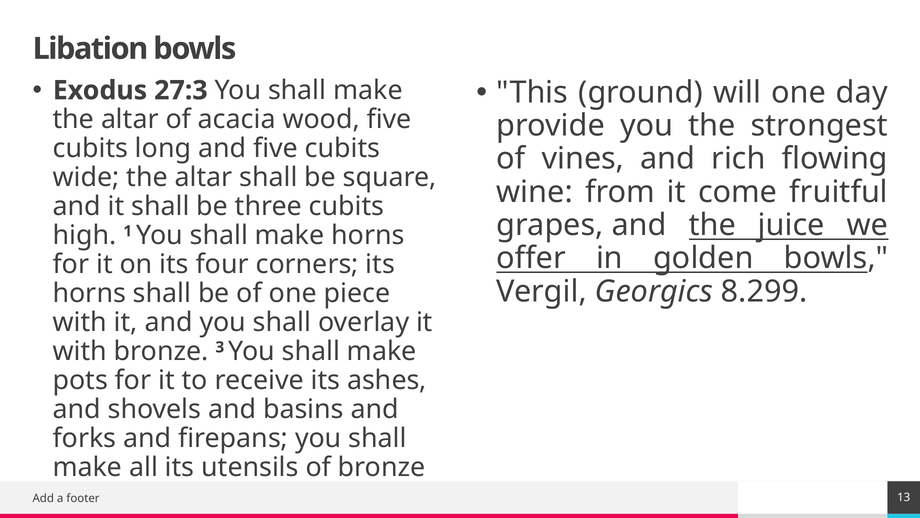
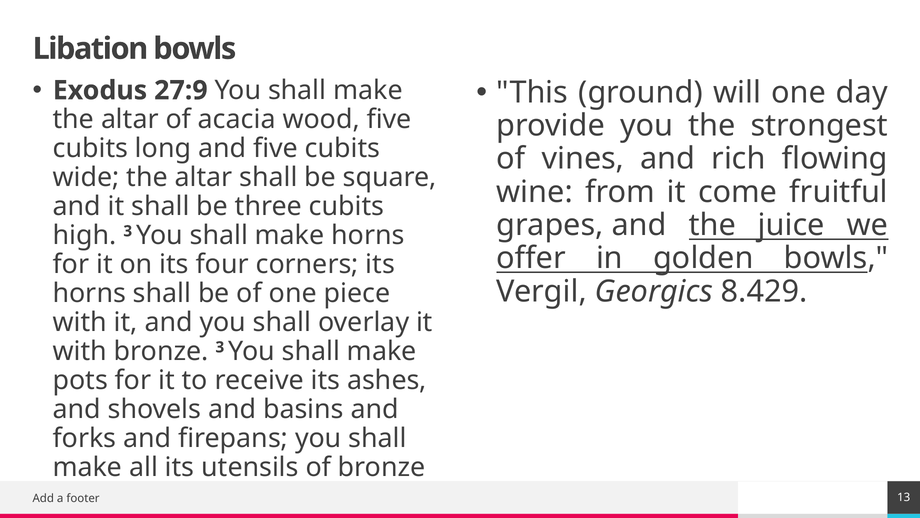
27:3: 27:3 -> 27:9
high 1: 1 -> 3
8.299: 8.299 -> 8.429
